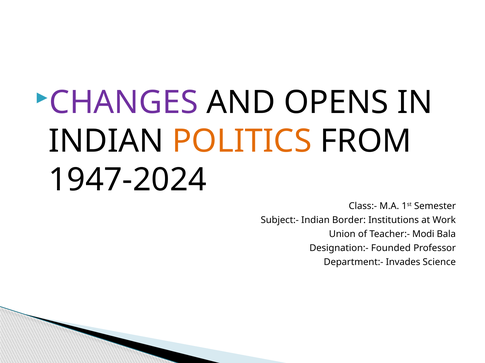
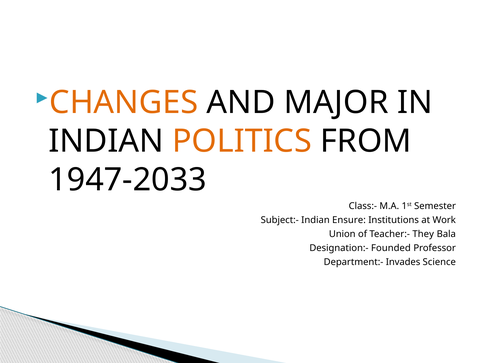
CHANGES colour: purple -> orange
OPENS: OPENS -> MAJOR
1947-2024: 1947-2024 -> 1947-2033
Border: Border -> Ensure
Modi: Modi -> They
